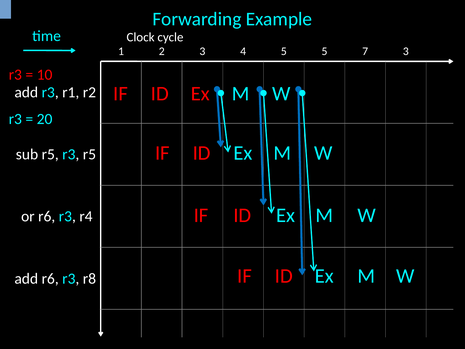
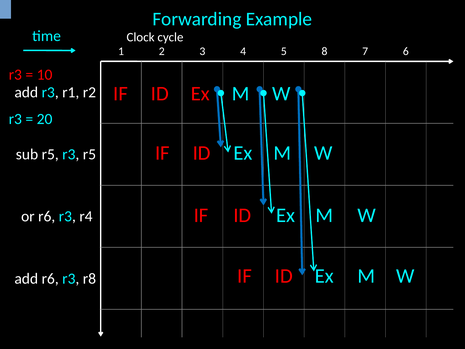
5 5: 5 -> 8
7 3: 3 -> 6
